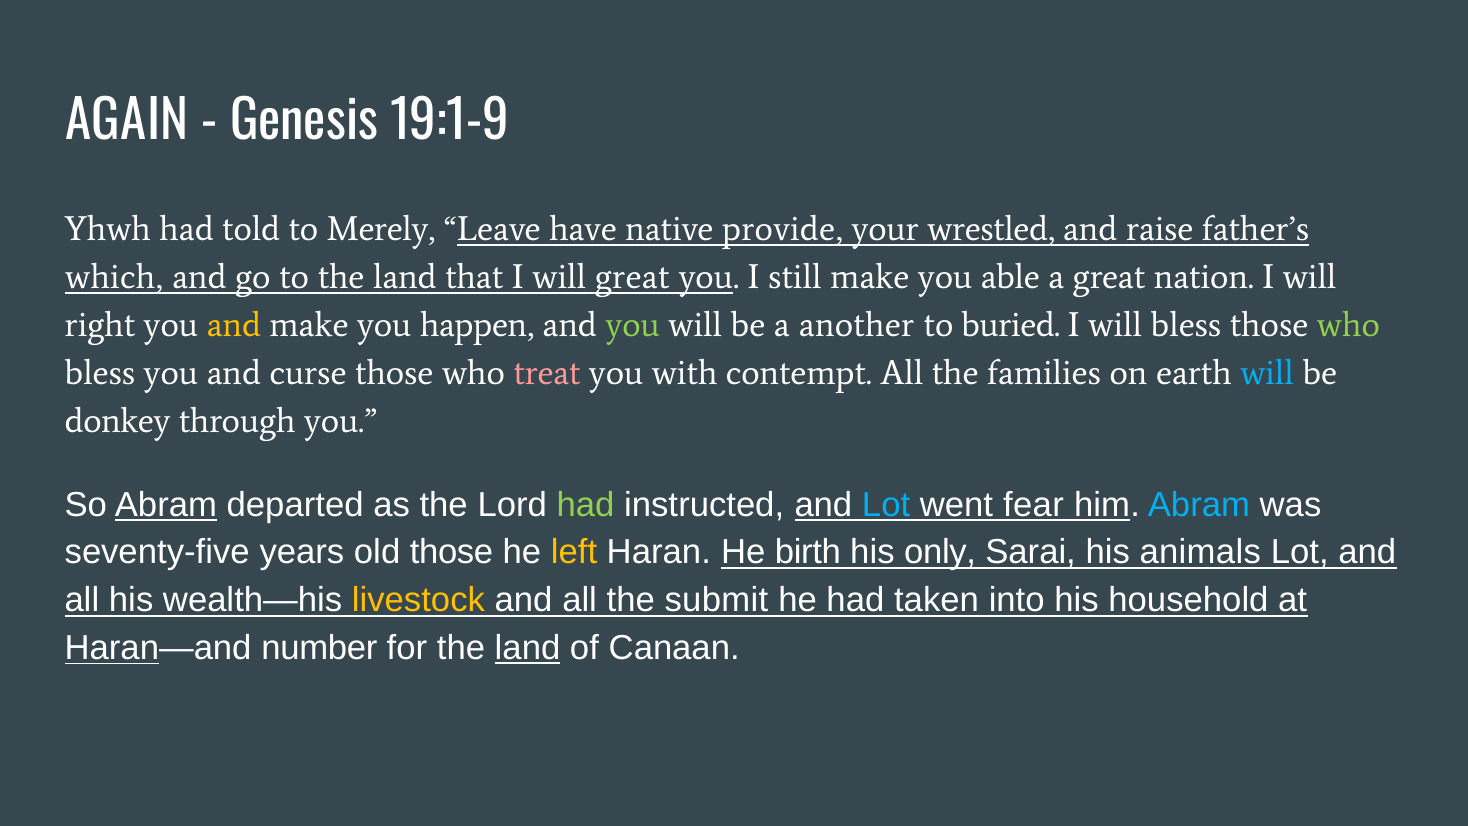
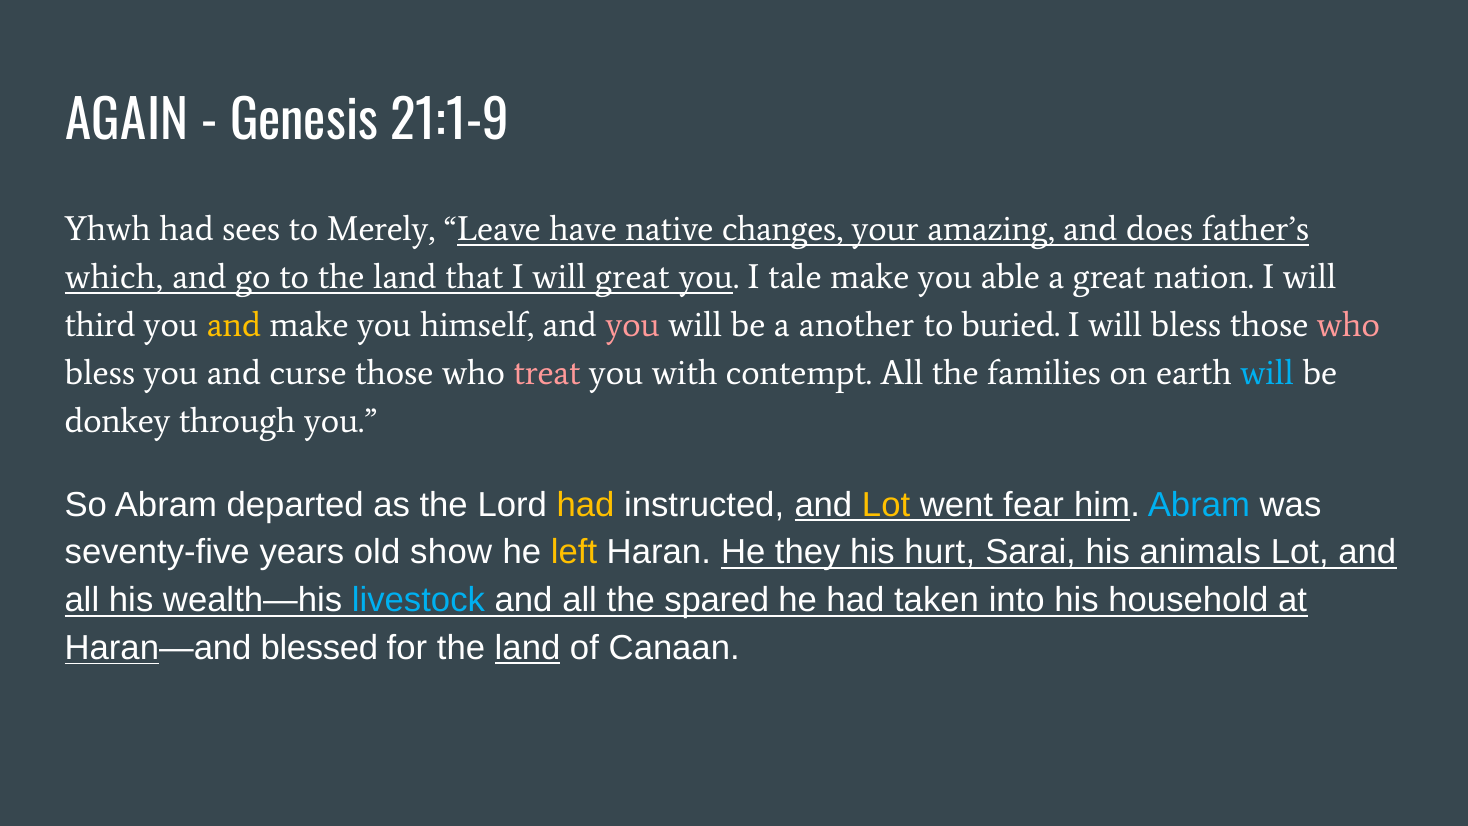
19:1-9: 19:1-9 -> 21:1-9
told: told -> sees
provide: provide -> changes
wrestled: wrestled -> amazing
raise: raise -> does
still: still -> tale
right: right -> third
happen: happen -> himself
you at (633, 325) colour: light green -> pink
who at (1348, 325) colour: light green -> pink
Abram at (166, 505) underline: present -> none
had at (585, 505) colour: light green -> yellow
Lot at (886, 505) colour: light blue -> yellow
old those: those -> show
birth: birth -> they
only: only -> hurt
livestock colour: yellow -> light blue
submit: submit -> spared
number: number -> blessed
